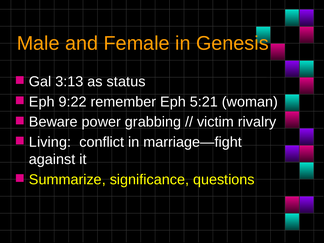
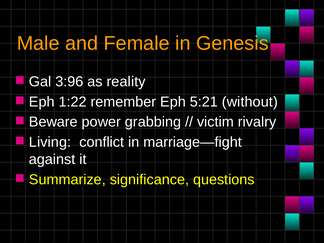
3:13: 3:13 -> 3:96
status: status -> reality
9:22: 9:22 -> 1:22
woman: woman -> without
